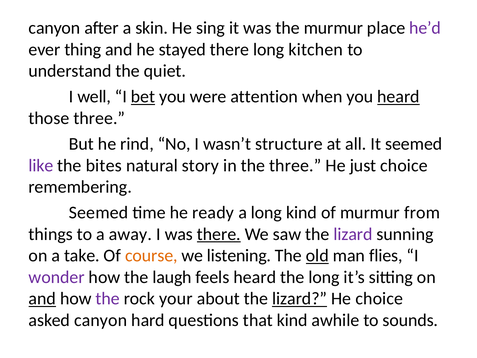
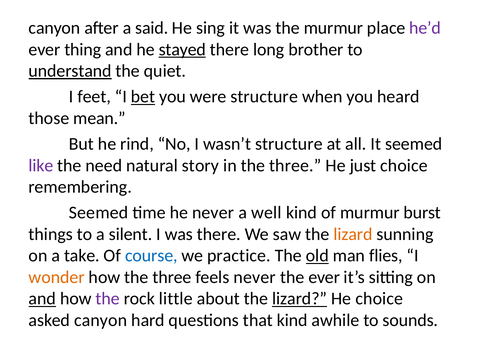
skin: skin -> said
stayed underline: none -> present
kitchen: kitchen -> brother
understand underline: none -> present
well: well -> feet
were attention: attention -> structure
heard at (398, 97) underline: present -> none
those three: three -> mean
bites: bites -> need
he ready: ready -> never
a long: long -> well
from: from -> burst
away: away -> silent
there at (219, 234) underline: present -> none
lizard at (353, 234) colour: purple -> orange
course colour: orange -> blue
listening: listening -> practice
wonder colour: purple -> orange
how the laugh: laugh -> three
feels heard: heard -> never
the long: long -> ever
your: your -> little
